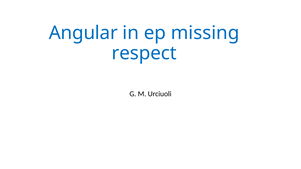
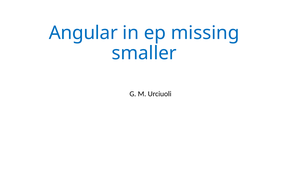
respect: respect -> smaller
